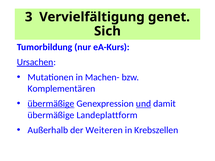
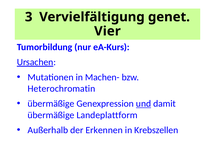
Sich: Sich -> Vier
Komplementären: Komplementären -> Heterochromatin
übermäßige at (51, 104) underline: present -> none
Weiteren: Weiteren -> Erkennen
